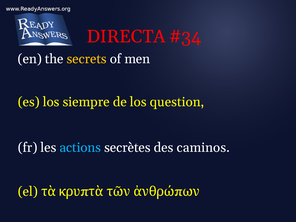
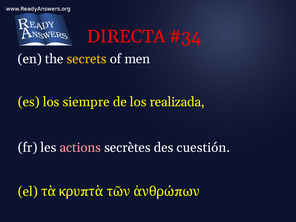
question: question -> realizada
actions colour: light blue -> pink
caminos: caminos -> cuestión
